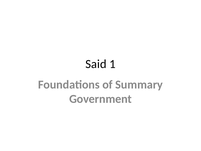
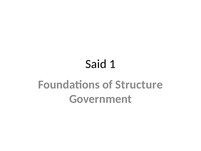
Summary: Summary -> Structure
